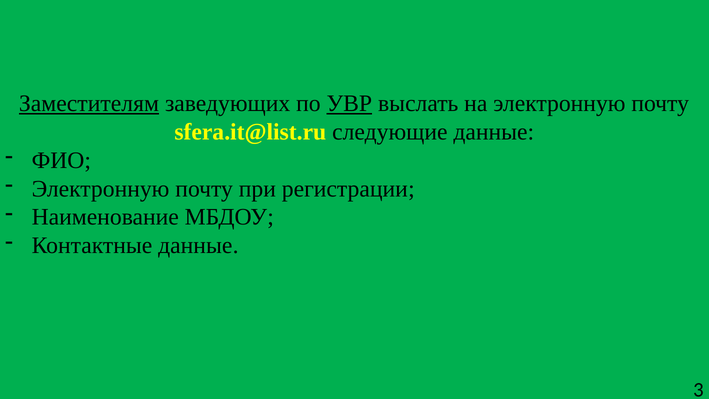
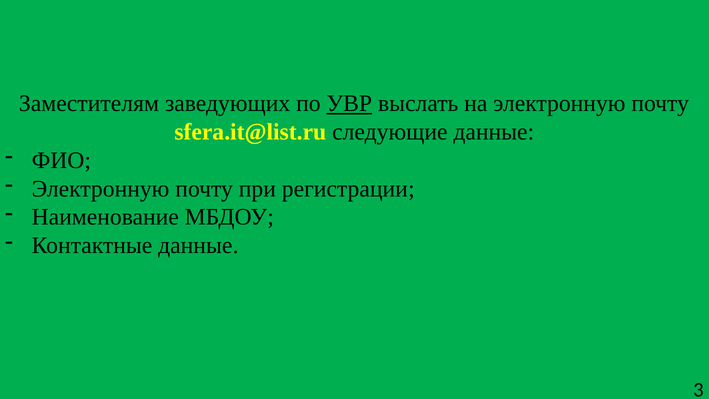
Заместителям underline: present -> none
